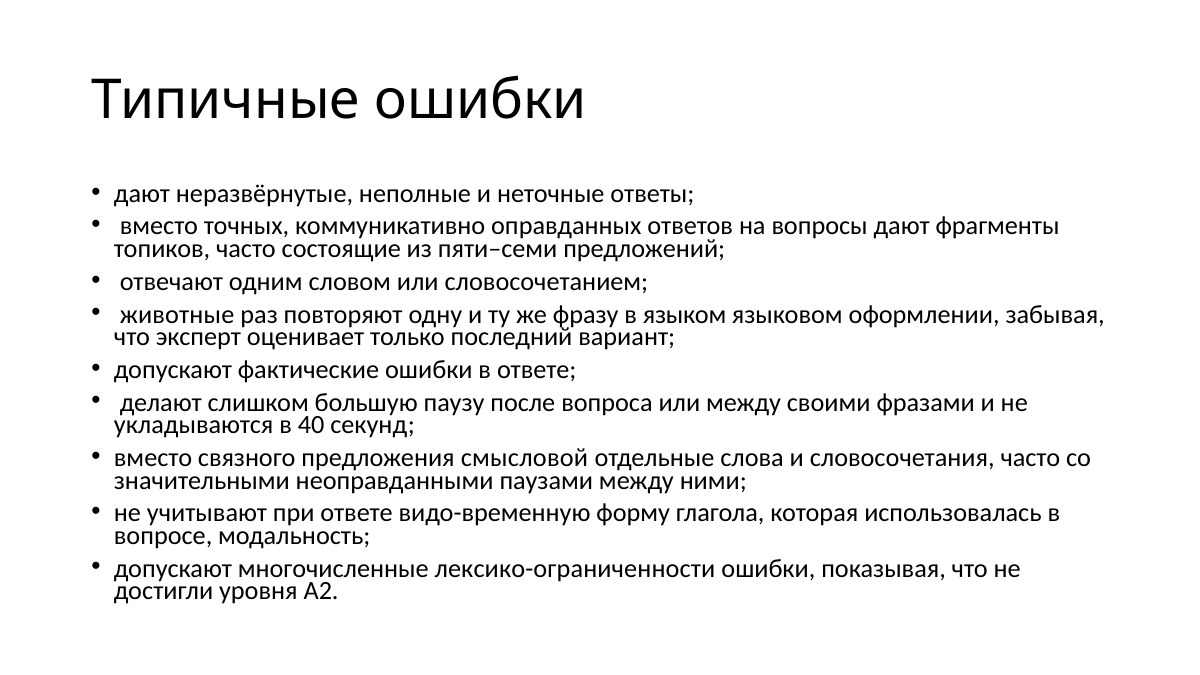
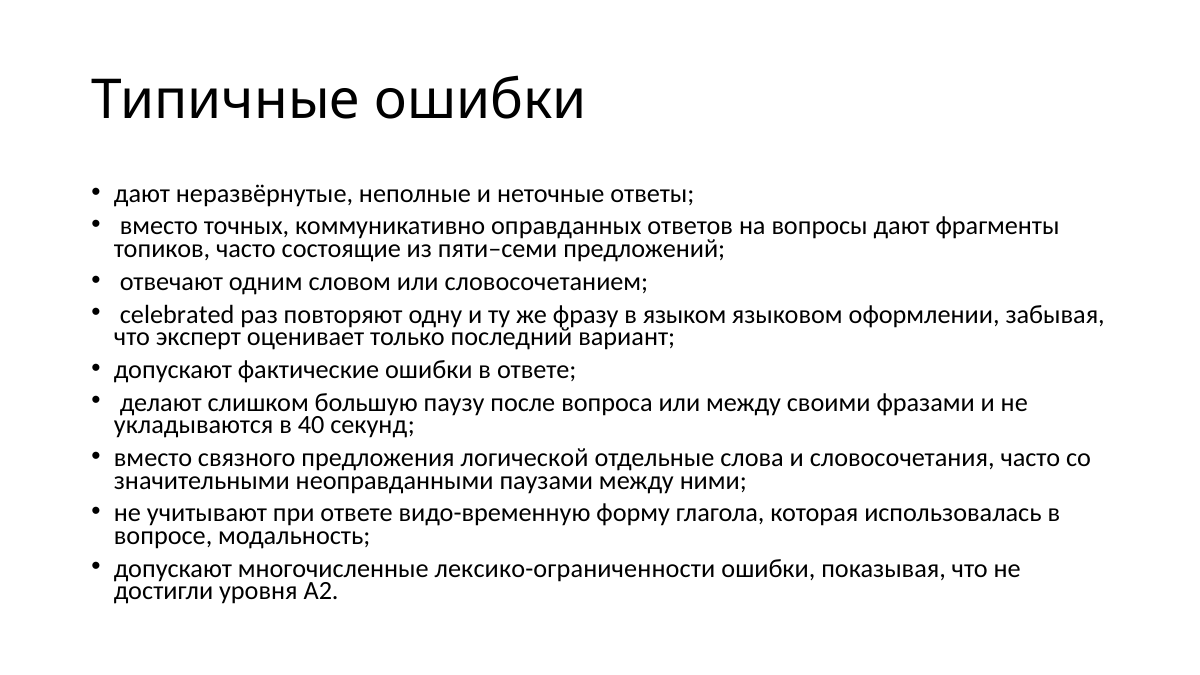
животные: животные -> celebrated
смысловой: смысловой -> логической
